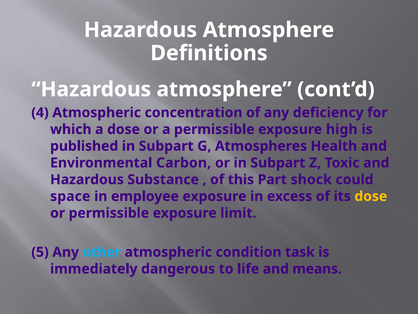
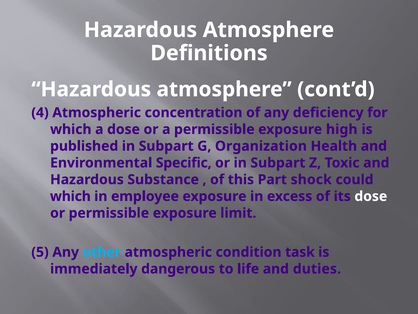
Atmospheres: Atmospheres -> Organization
Carbon: Carbon -> Specific
space at (70, 196): space -> which
dose at (371, 196) colour: yellow -> white
means: means -> duties
